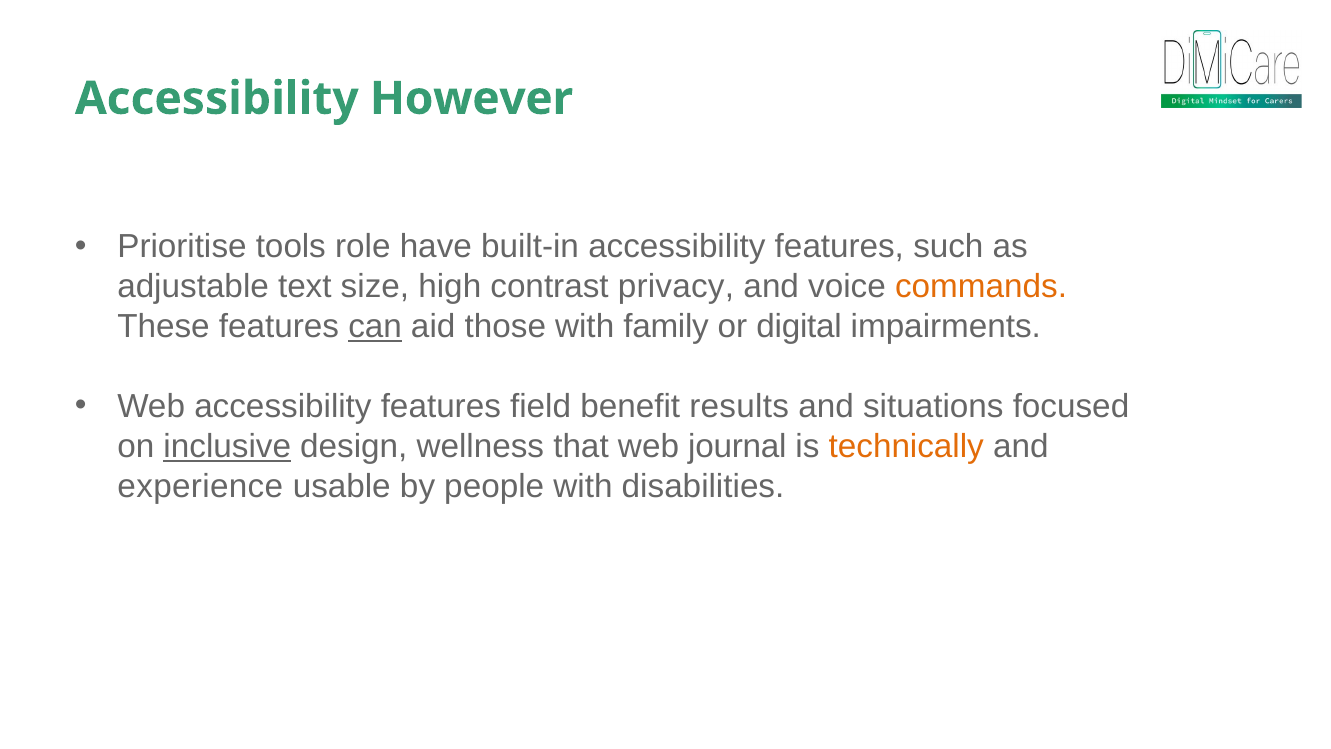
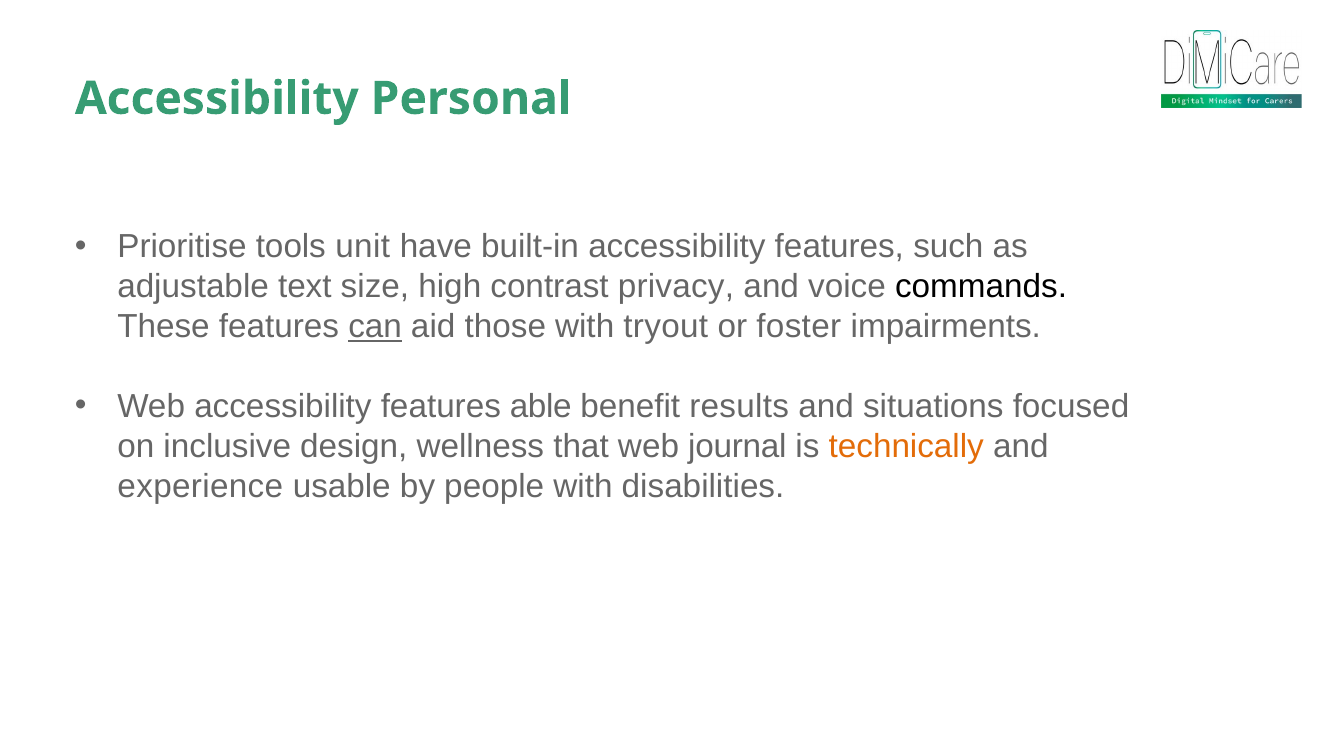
However: However -> Personal
role: role -> unit
commands colour: orange -> black
family: family -> tryout
digital: digital -> foster
field: field -> able
inclusive underline: present -> none
